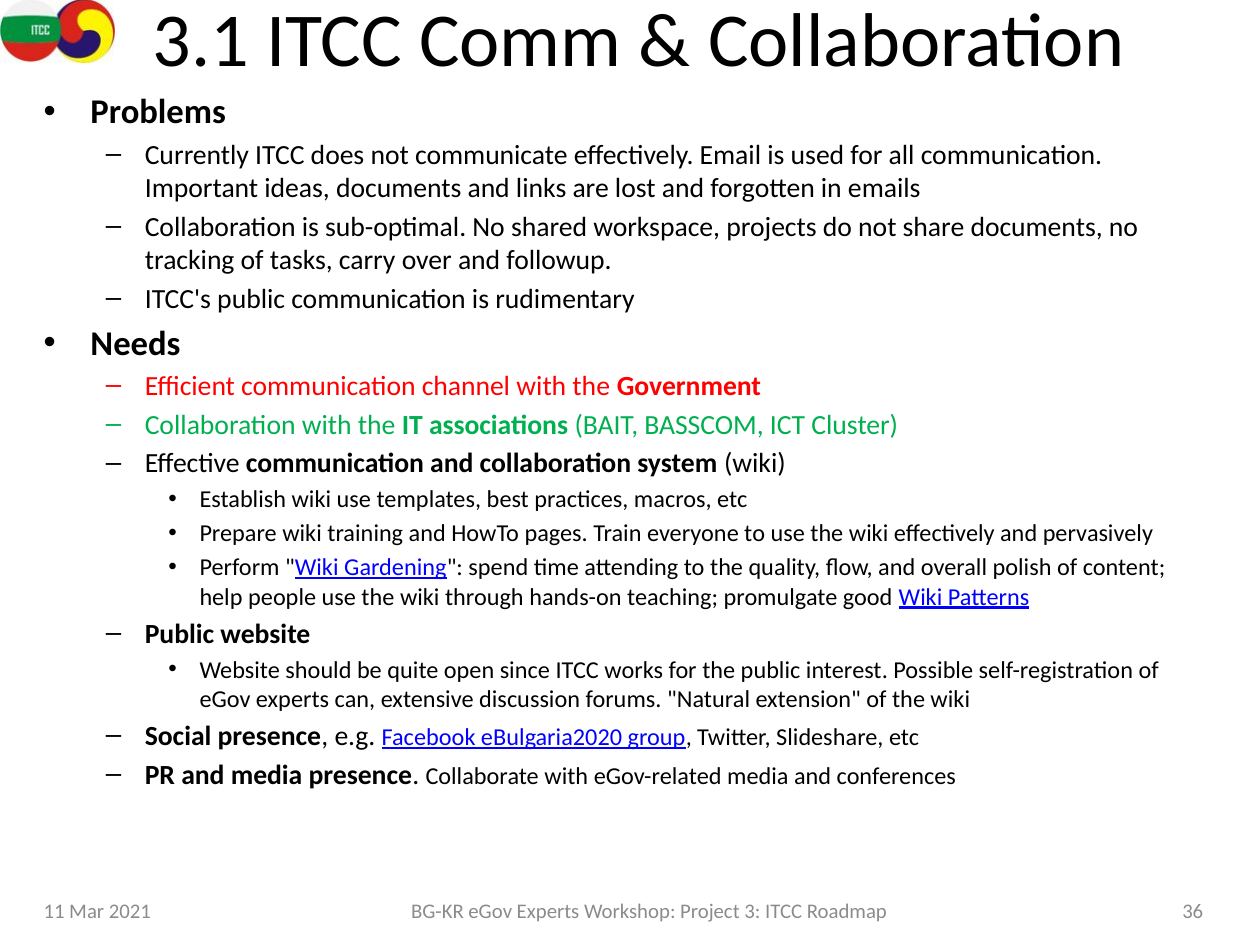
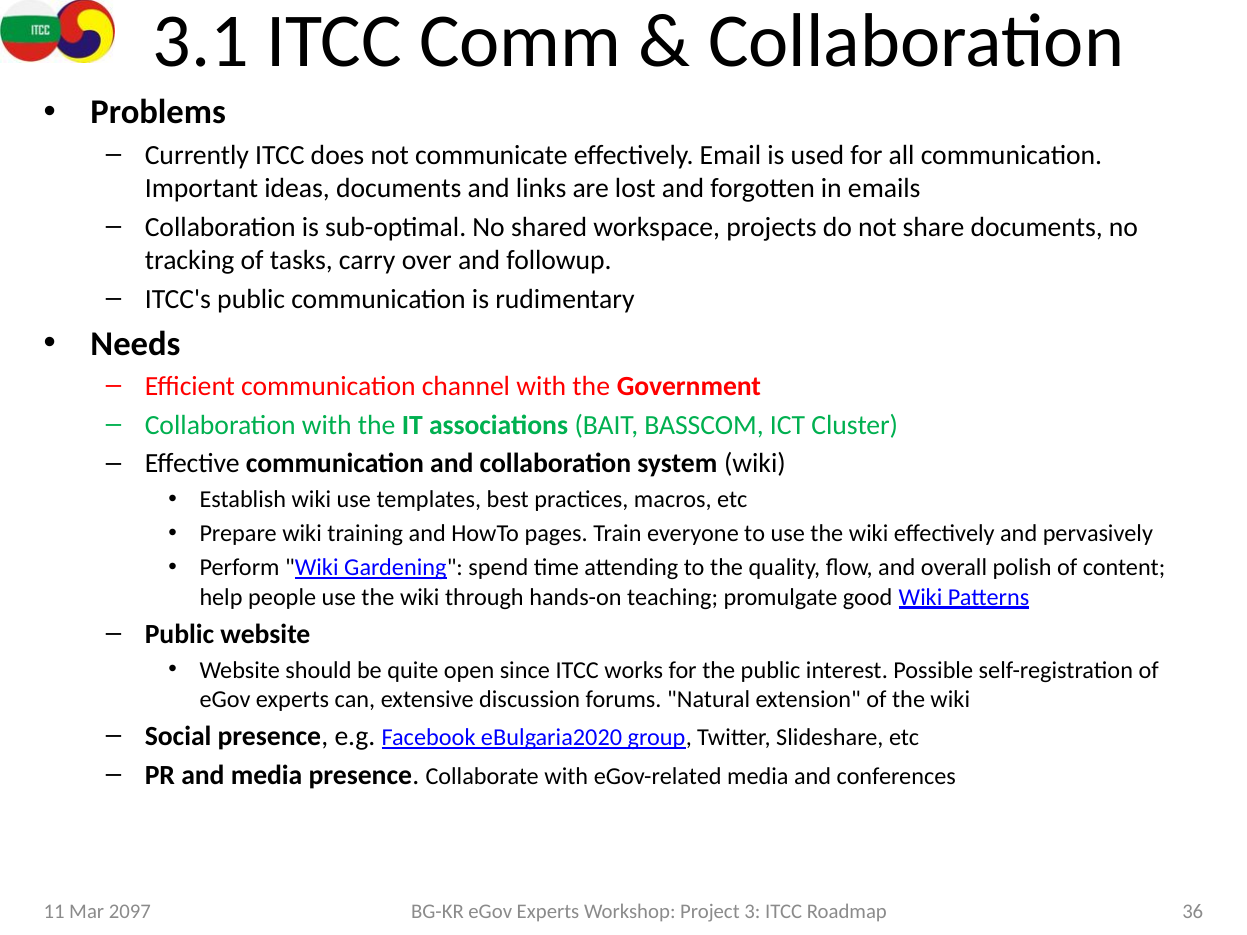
2021: 2021 -> 2097
